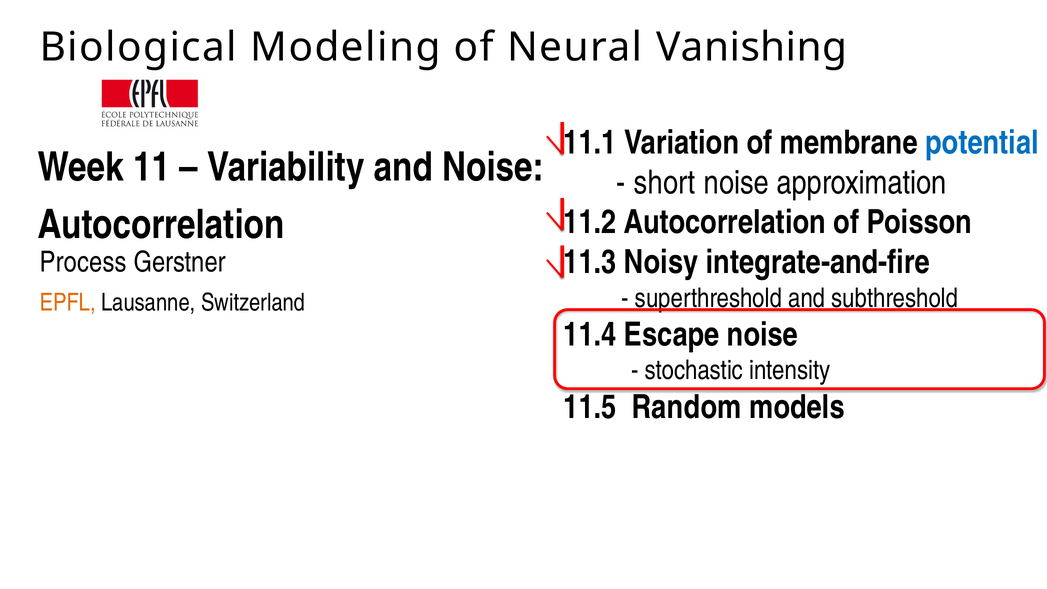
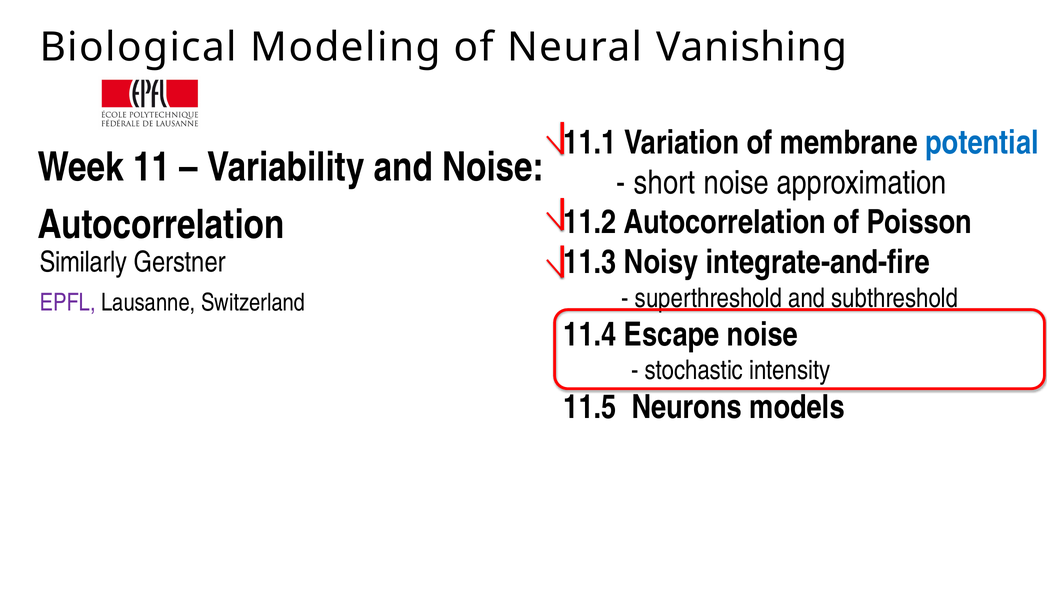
Process: Process -> Similarly
EPFL colour: orange -> purple
Random: Random -> Neurons
